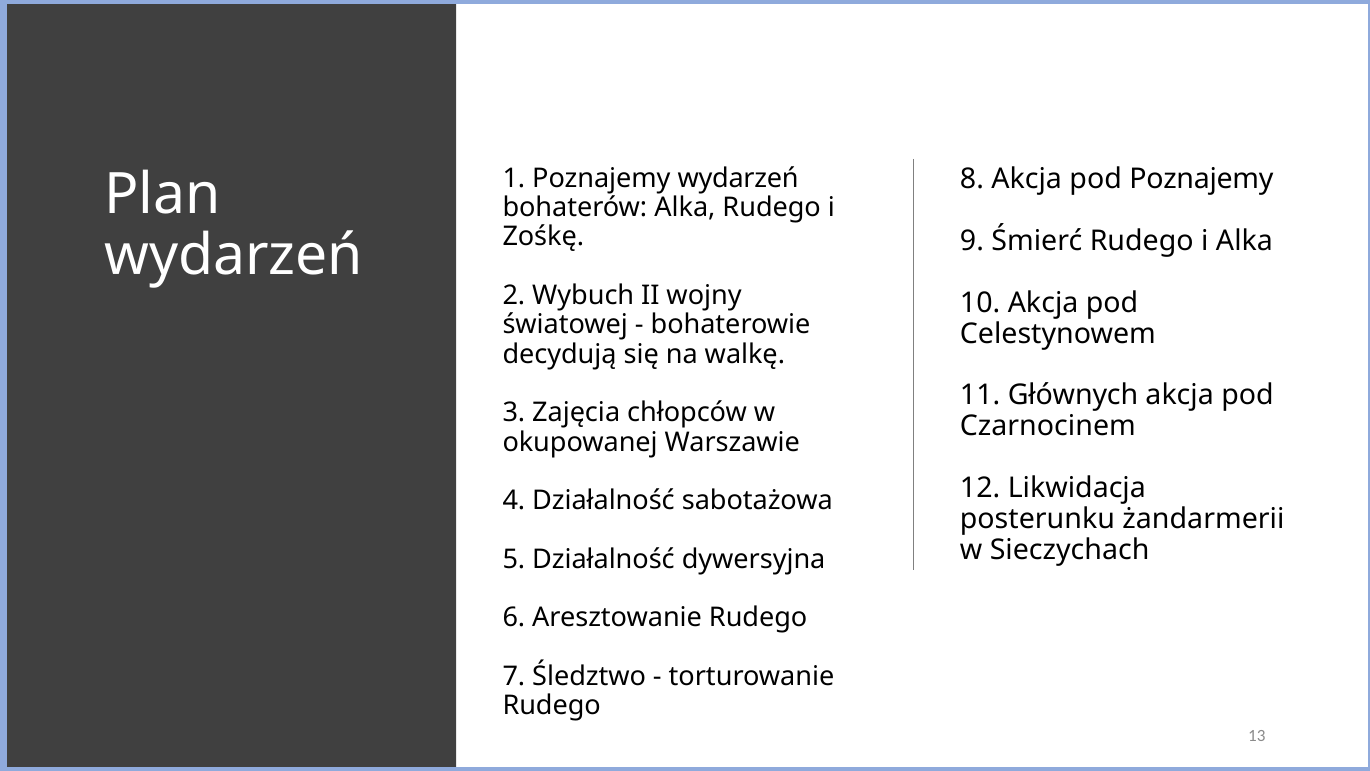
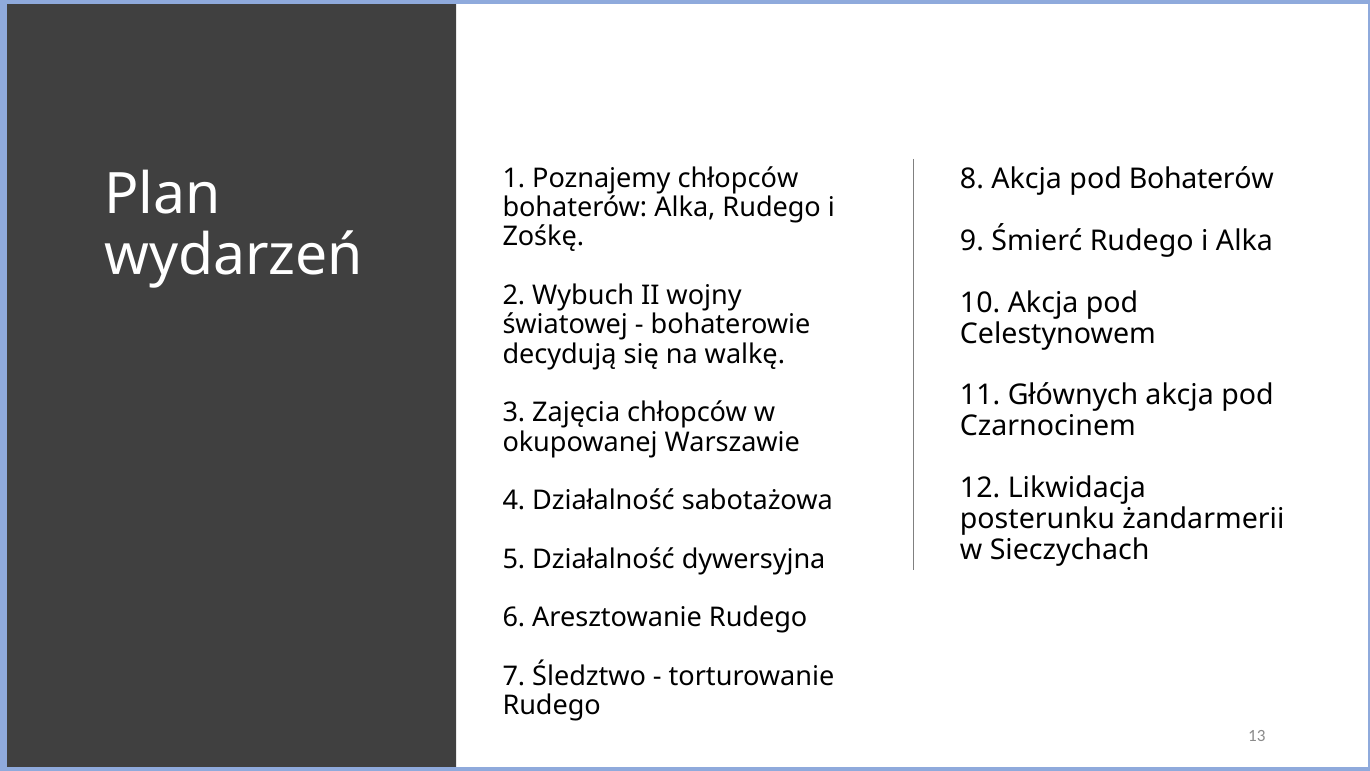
Poznajemy wydarzeń: wydarzeń -> chłopców
pod Poznajemy: Poznajemy -> Bohaterów
